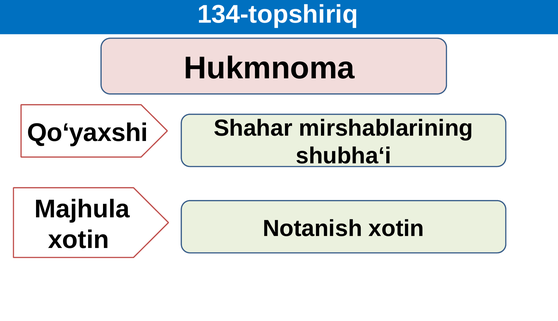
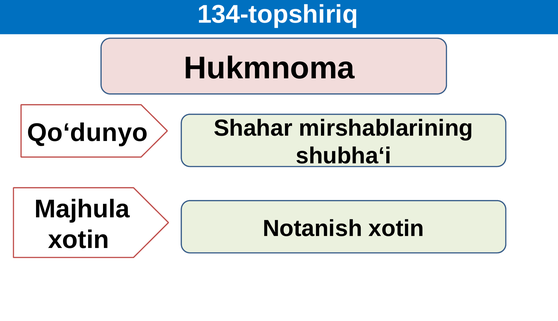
Qo‘yaxshi: Qo‘yaxshi -> Qo‘dunyo
